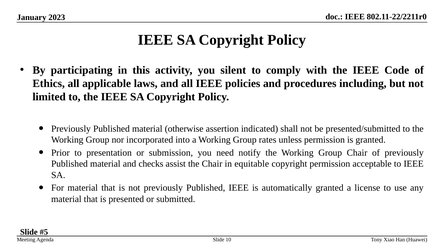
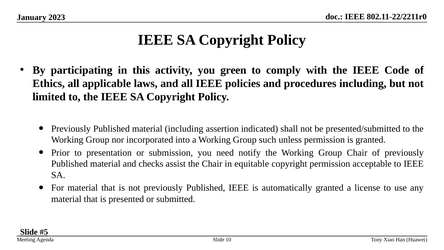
silent: silent -> green
material otherwise: otherwise -> including
rates: rates -> such
